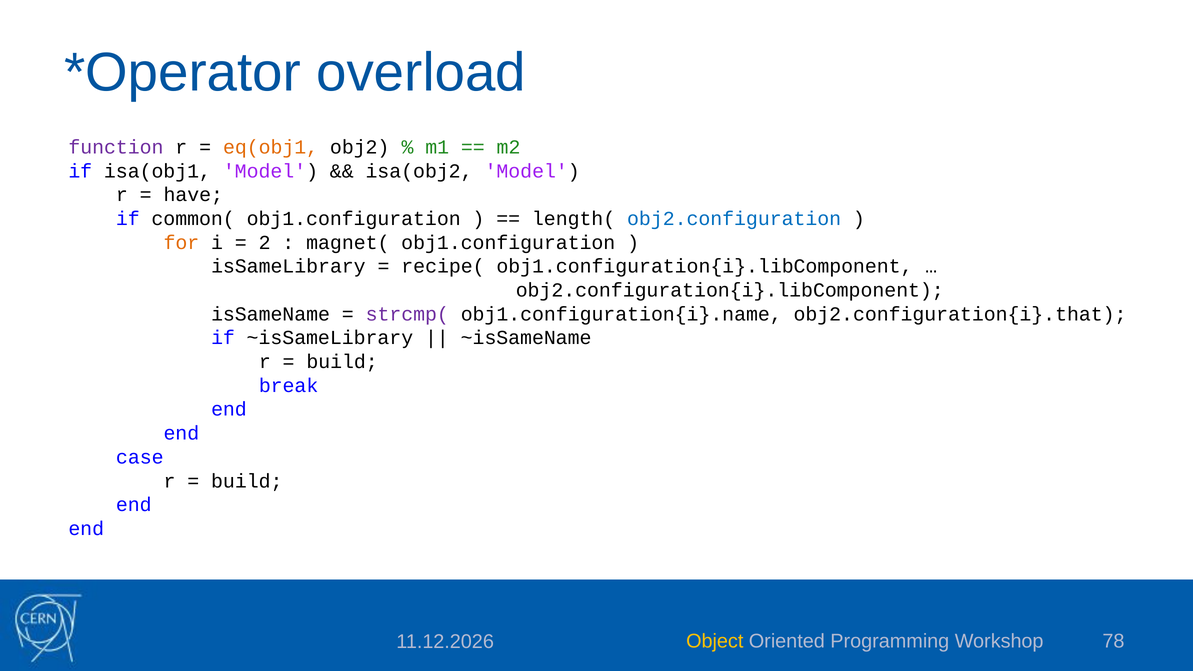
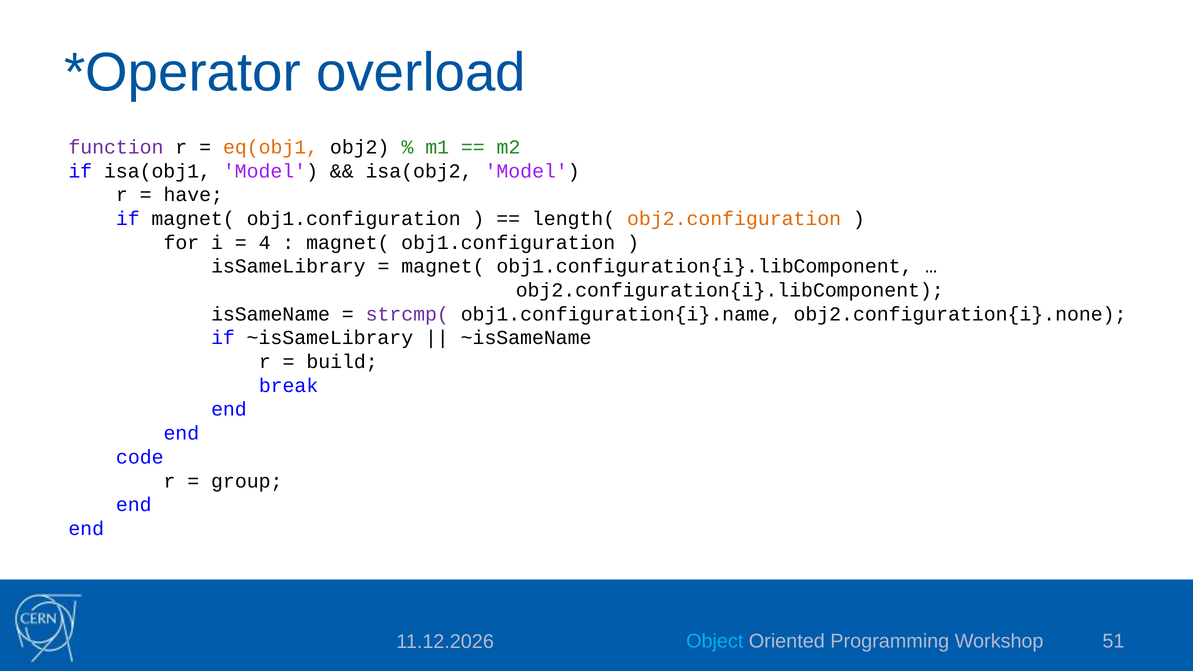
if common(: common( -> magnet(
obj2.configuration colour: blue -> orange
for colour: orange -> black
2: 2 -> 4
recipe( at (443, 266): recipe( -> magnet(
obj2.configuration{i}.that: obj2.configuration{i}.that -> obj2.configuration{i}.none
case: case -> code
build at (247, 481): build -> group
Object colour: yellow -> light blue
78: 78 -> 51
